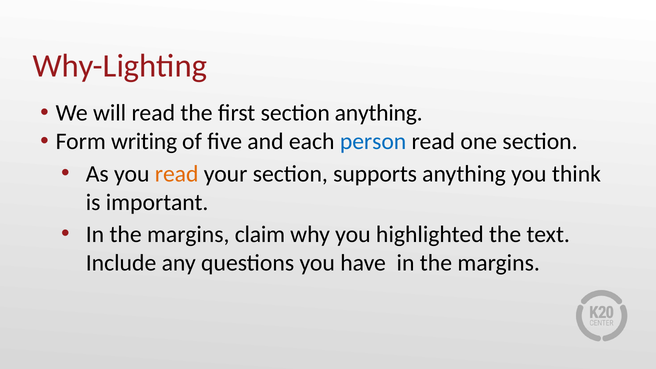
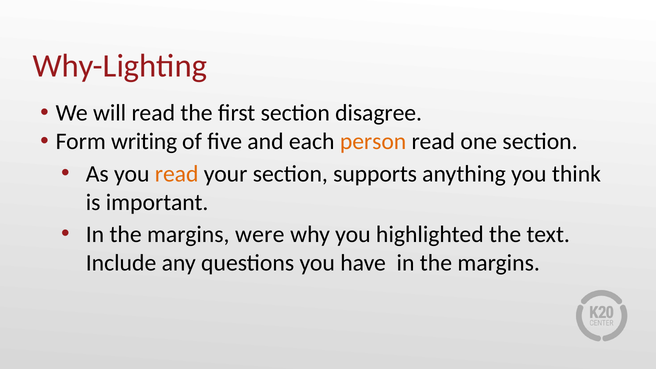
section anything: anything -> disagree
person colour: blue -> orange
claim: claim -> were
